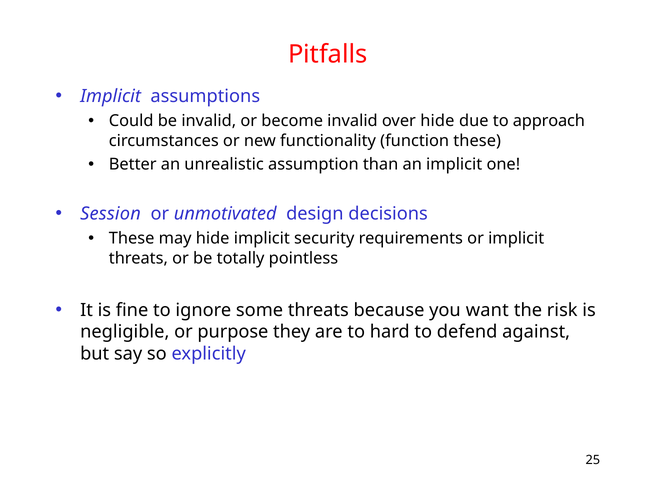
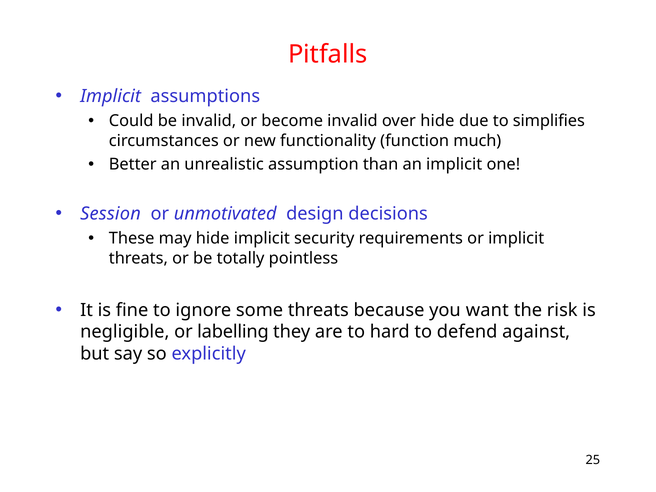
approach: approach -> simplifies
function these: these -> much
purpose: purpose -> labelling
